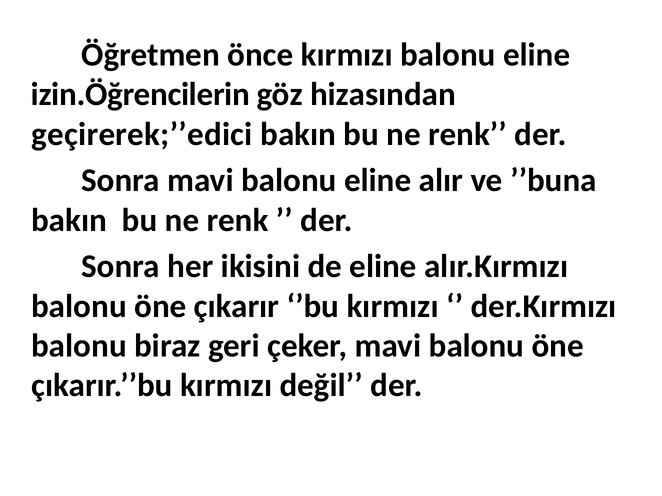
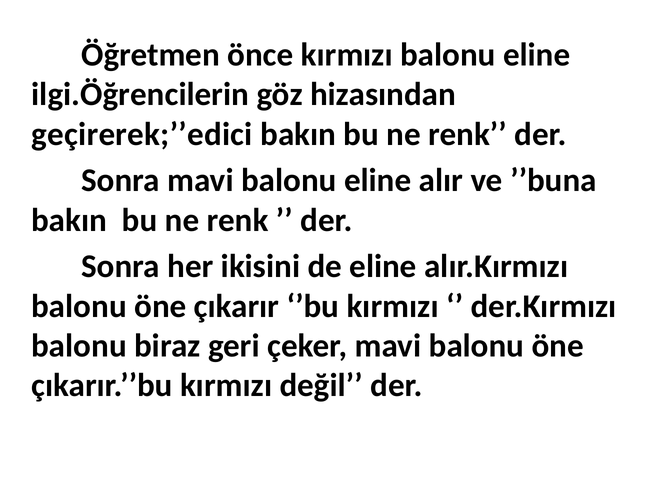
izin.Öğrencilerin: izin.Öğrencilerin -> ilgi.Öğrencilerin
